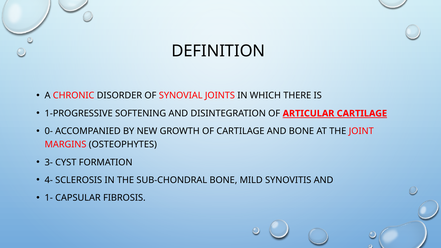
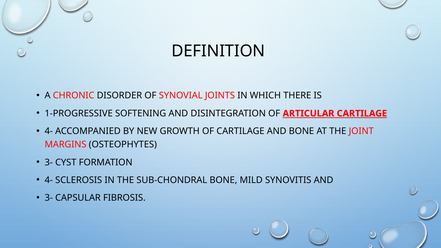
0- at (49, 131): 0- -> 4-
1- at (49, 198): 1- -> 3-
